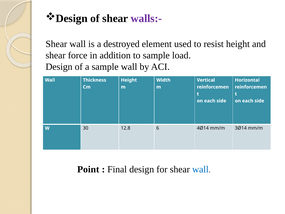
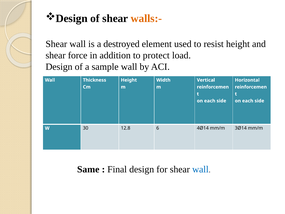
walls:- colour: purple -> orange
to sample: sample -> protect
Point: Point -> Same
